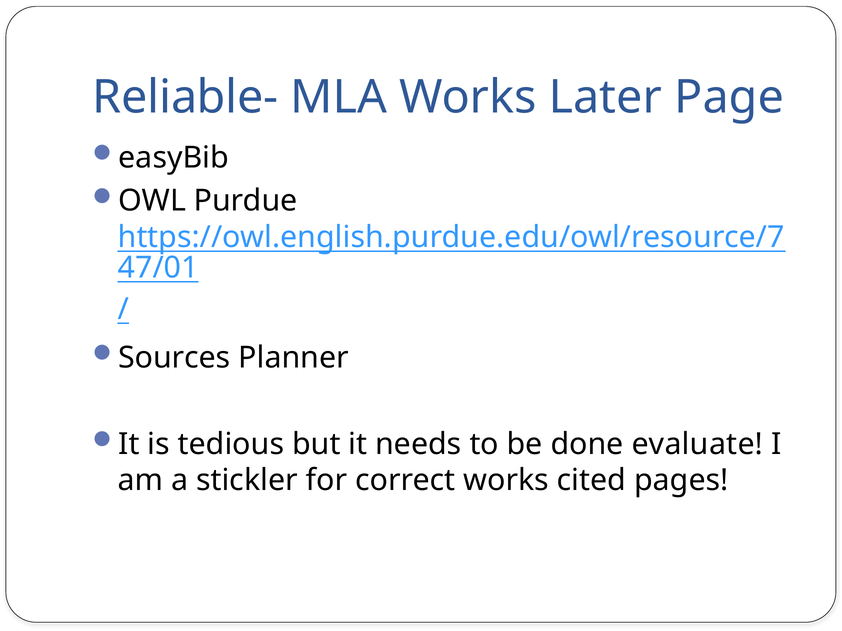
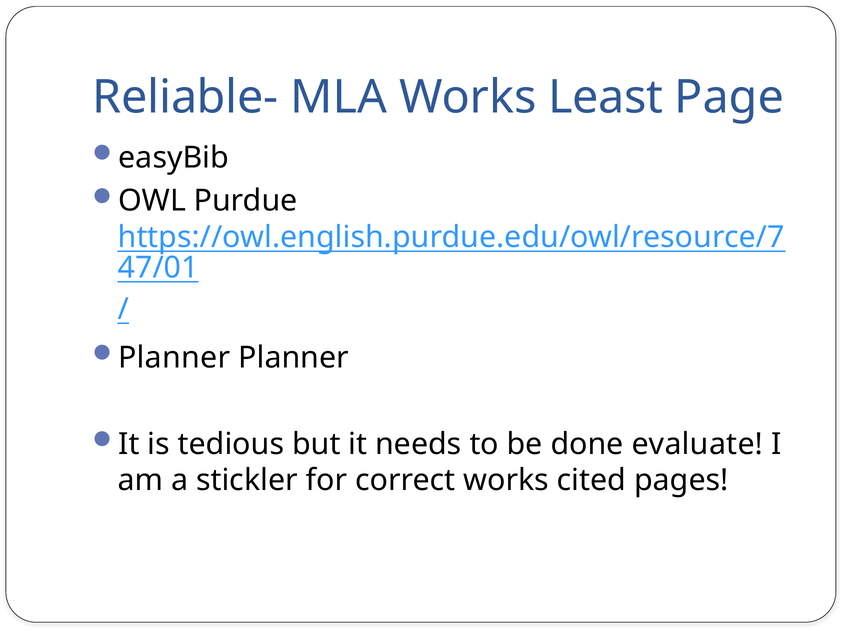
Later: Later -> Least
Sources at (174, 358): Sources -> Planner
